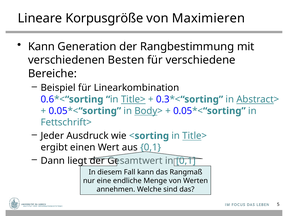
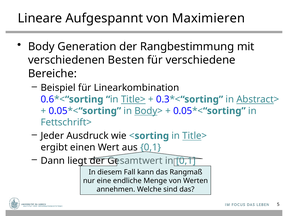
Korpusgröße: Korpusgröße -> Aufgespannt
Kann at (41, 47): Kann -> Body
